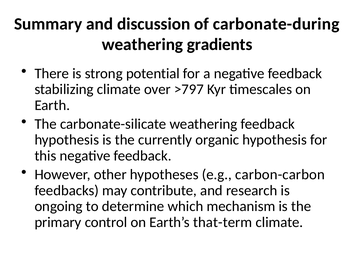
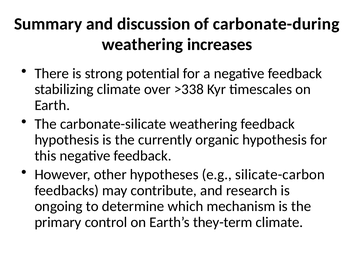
gradients: gradients -> increases
>797: >797 -> >338
carbon-carbon: carbon-carbon -> silicate-carbon
that-term: that-term -> they-term
